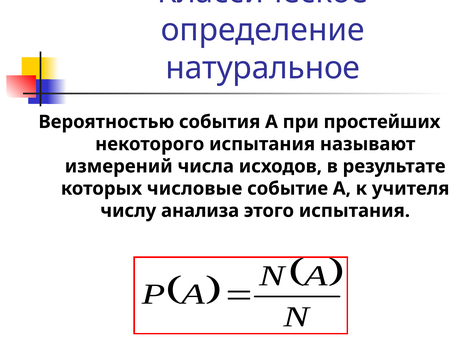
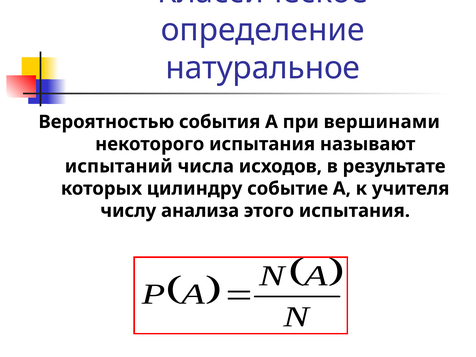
простейших: простейших -> вершинами
измерений: измерений -> испытаний
числовые: числовые -> цилиндру
